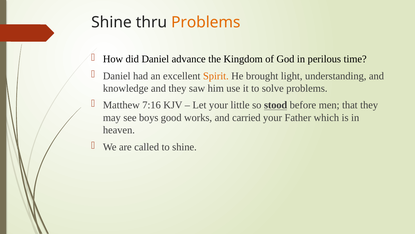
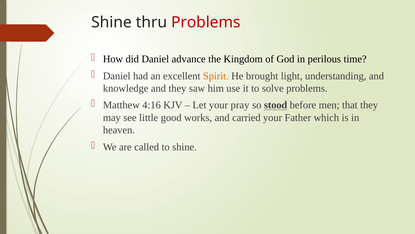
Problems at (206, 22) colour: orange -> red
7:16: 7:16 -> 4:16
little: little -> pray
boys: boys -> little
